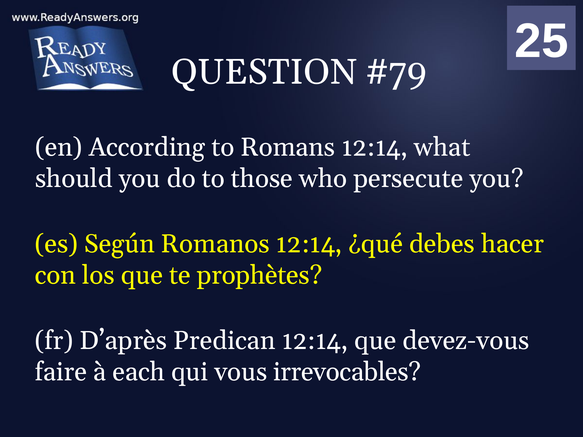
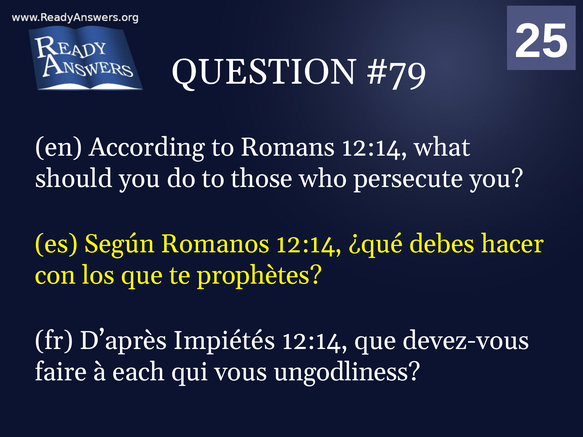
Predican: Predican -> Impiétés
irrevocables: irrevocables -> ungodliness
